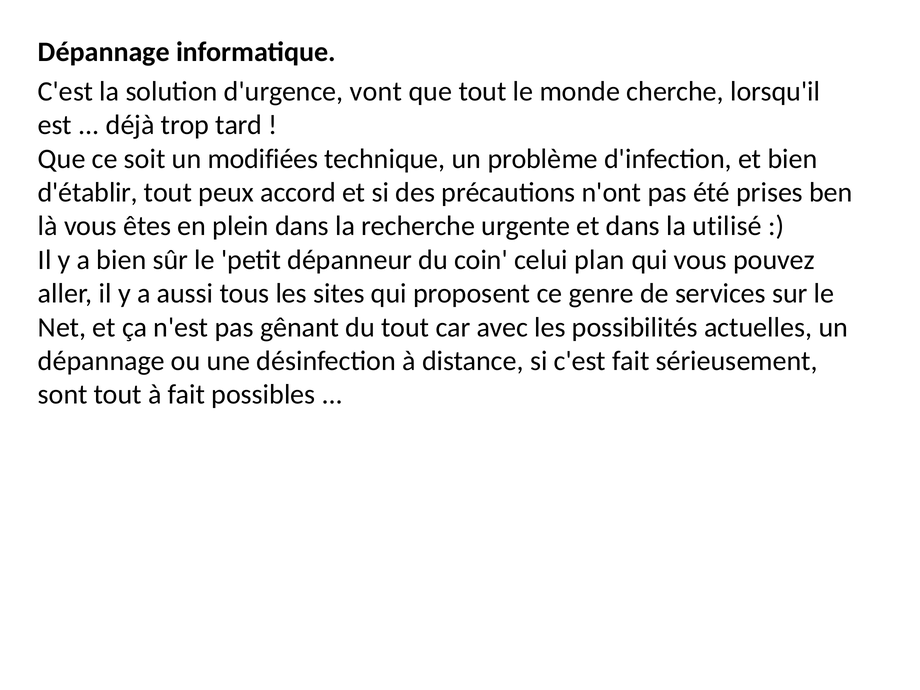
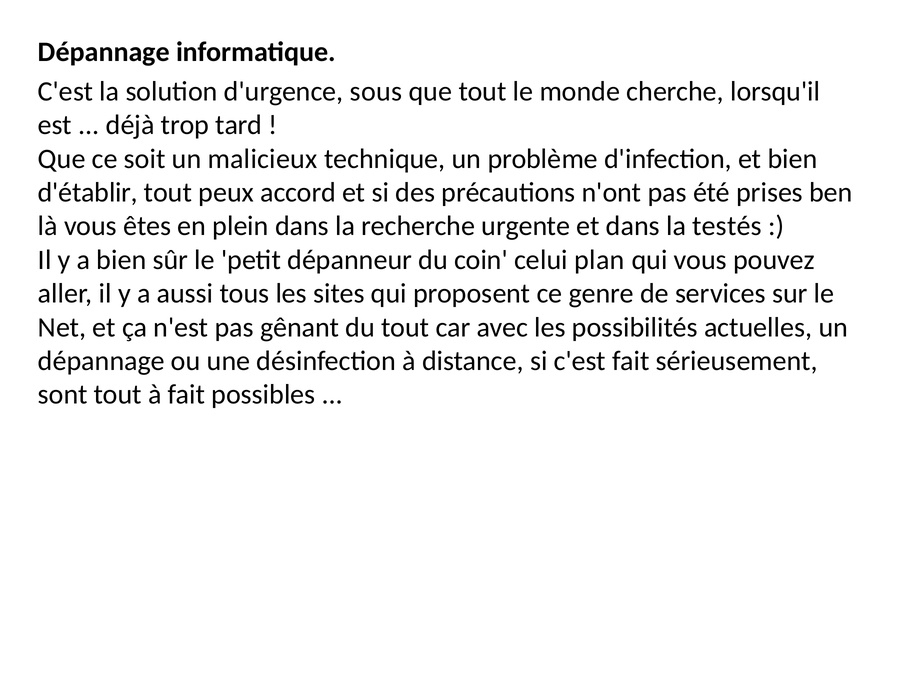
vont: vont -> sous
modifiées: modifiées -> malicieux
utilisé: utilisé -> testés
